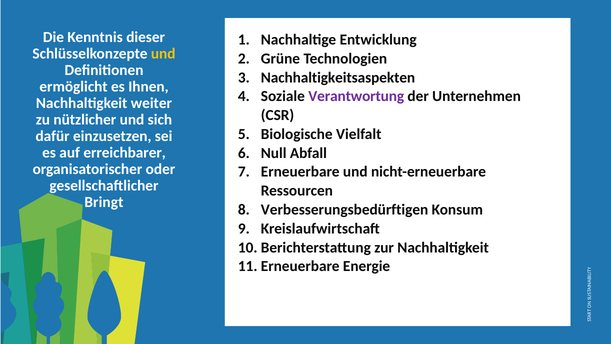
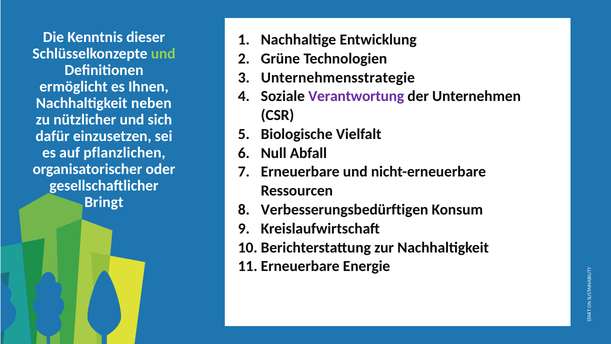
und at (163, 54) colour: yellow -> light green
Nachhaltigkeitsaspekten: Nachhaltigkeitsaspekten -> Unternehmensstrategie
weiter: weiter -> neben
erreichbarer: erreichbarer -> pflanzlichen
